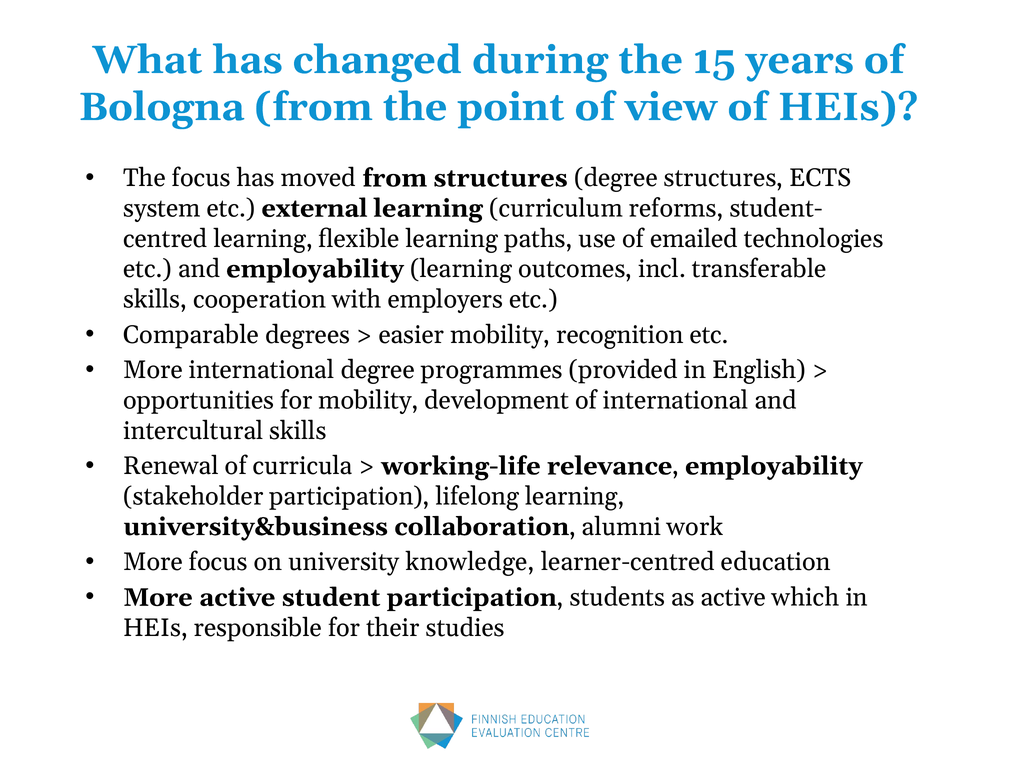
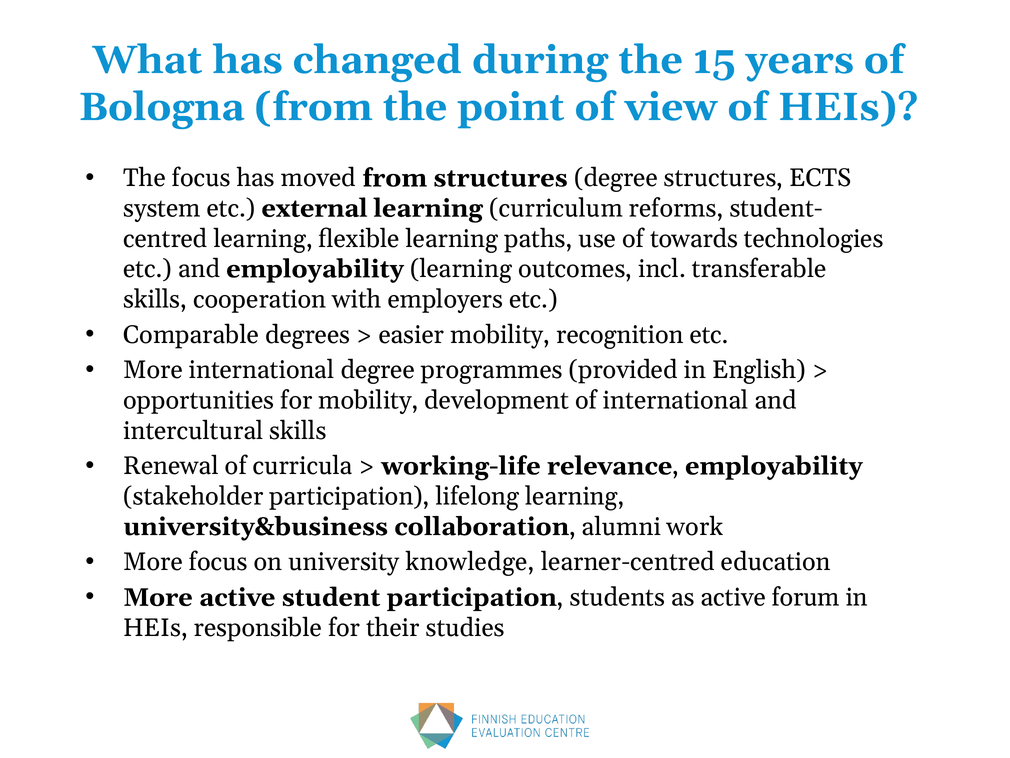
emailed: emailed -> towards
which: which -> forum
